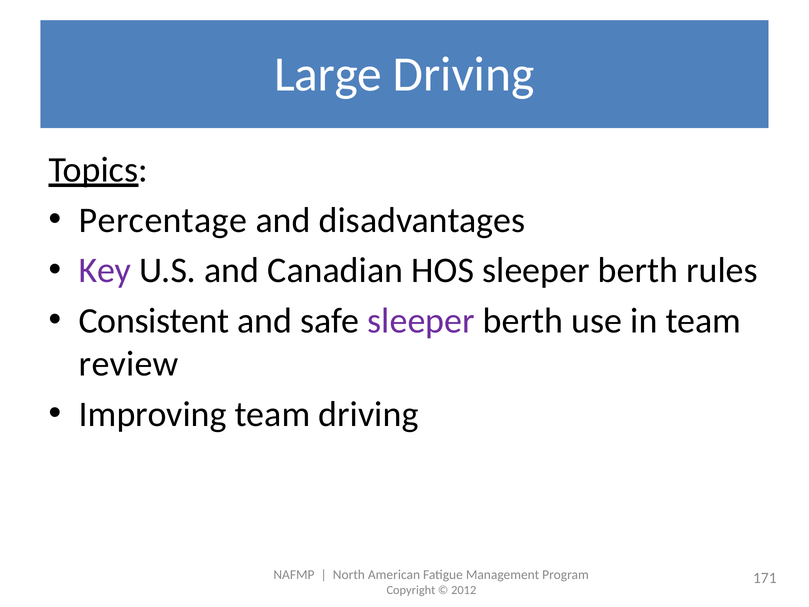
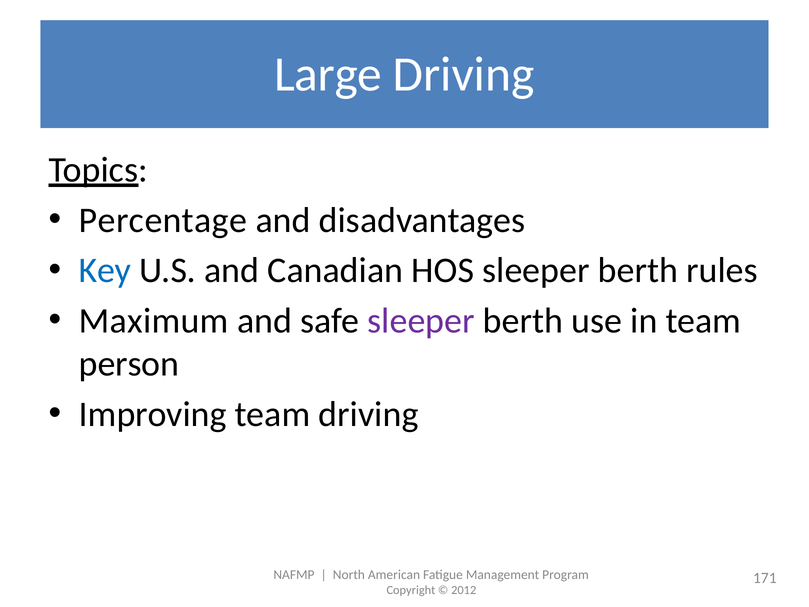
Key colour: purple -> blue
Consistent: Consistent -> Maximum
review: review -> person
